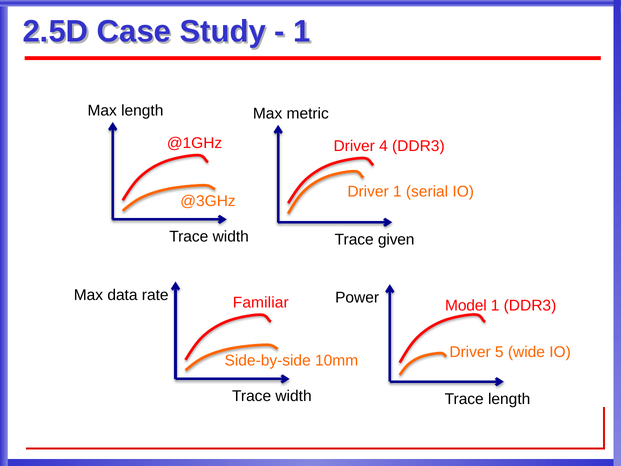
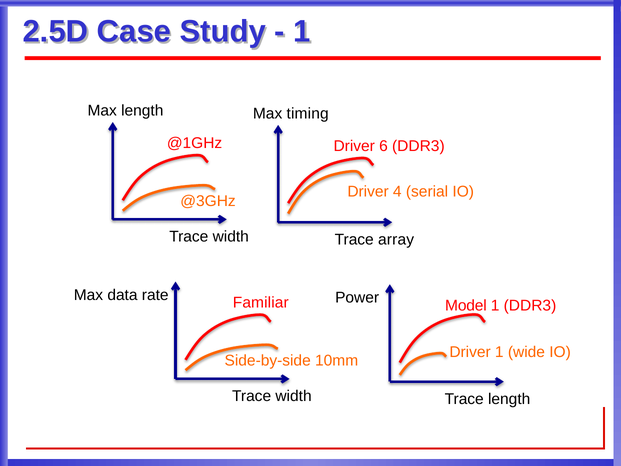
metric: metric -> timing
4: 4 -> 6
Driver 1: 1 -> 4
given: given -> array
Driver 5: 5 -> 1
